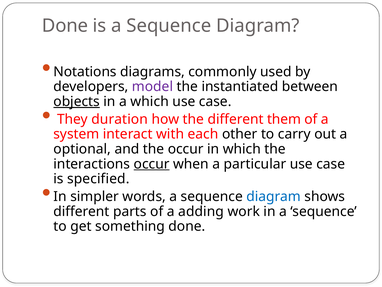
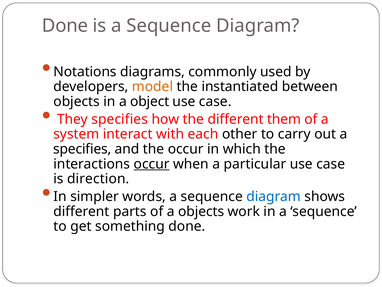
model colour: purple -> orange
objects at (77, 101) underline: present -> none
a which: which -> object
They duration: duration -> specifies
optional at (82, 149): optional -> specifies
specified: specified -> direction
a adding: adding -> objects
